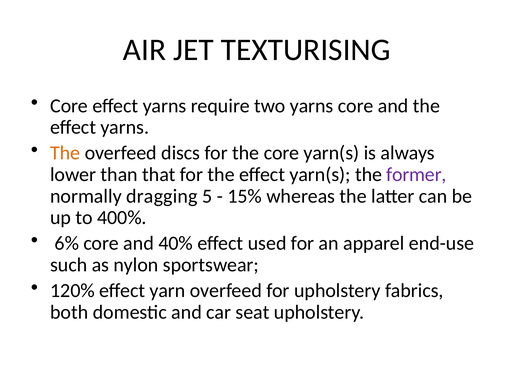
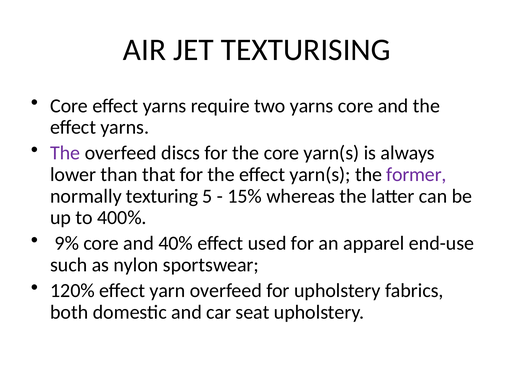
The at (65, 153) colour: orange -> purple
dragging: dragging -> texturing
6%: 6% -> 9%
